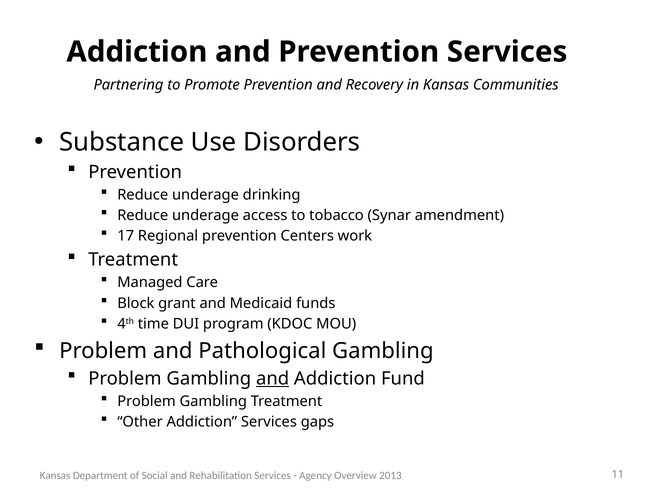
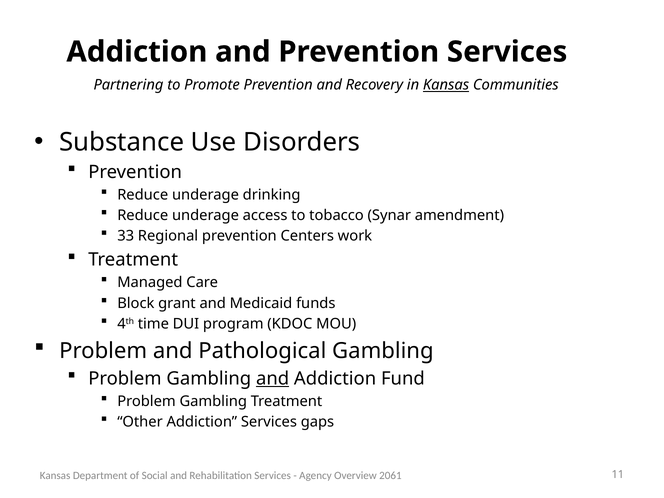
Kansas at (446, 85) underline: none -> present
17: 17 -> 33
2013: 2013 -> 2061
